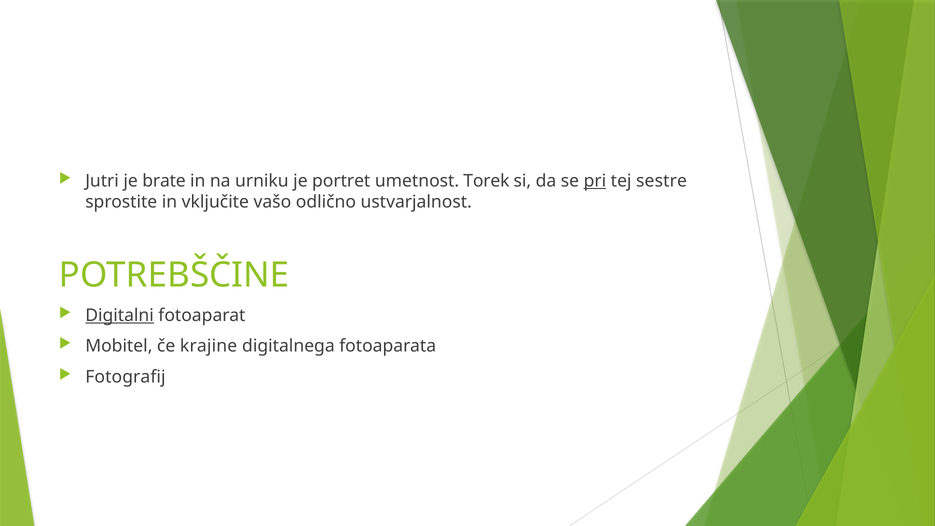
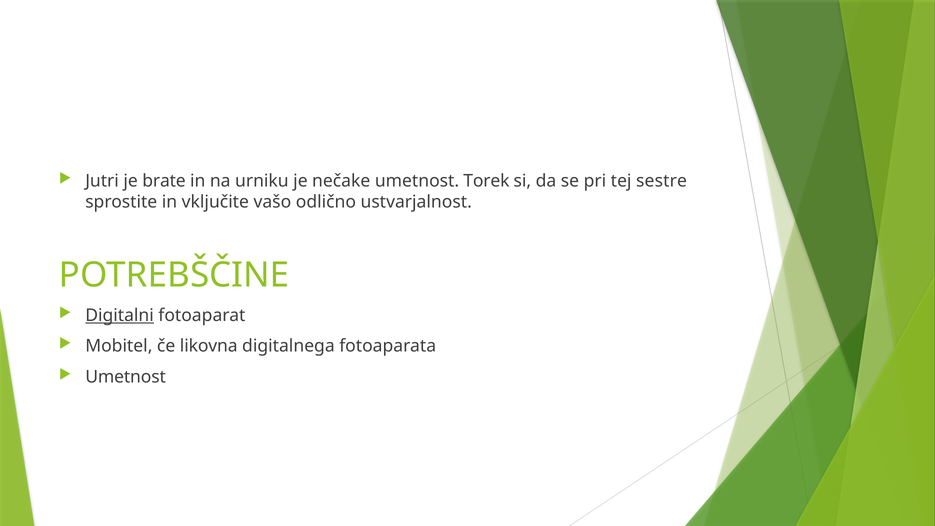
portret: portret -> nečake
pri underline: present -> none
krajine: krajine -> likovna
Fotografij at (125, 377): Fotografij -> Umetnost
